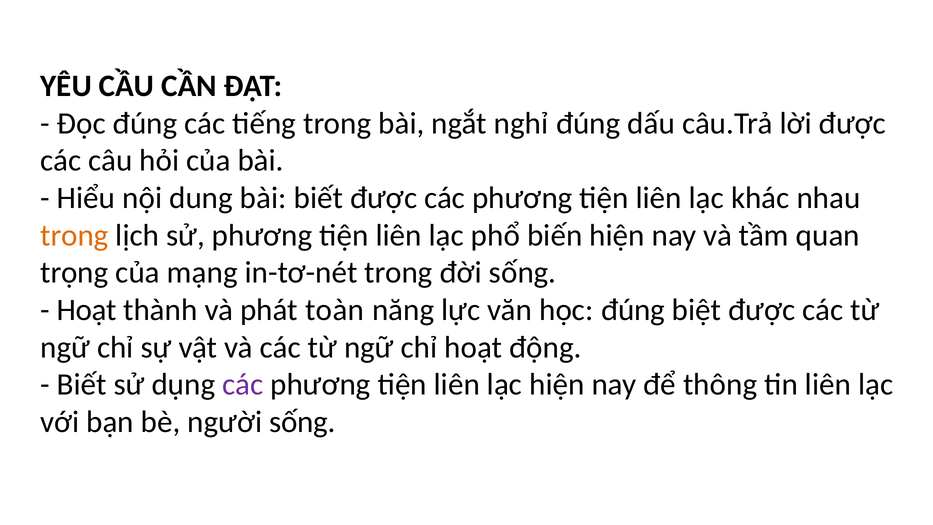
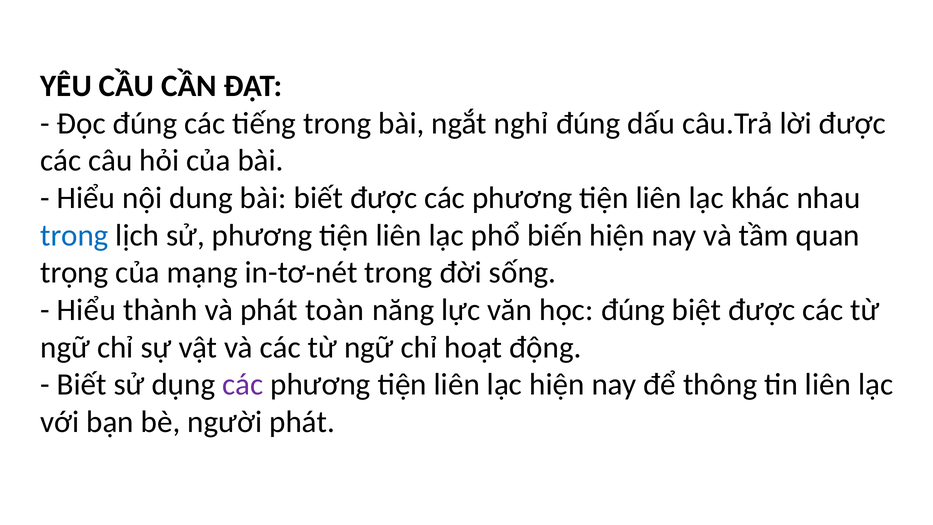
trong at (74, 235) colour: orange -> blue
Hoạt at (87, 310): Hoạt -> Hiểu
người sống: sống -> phát
